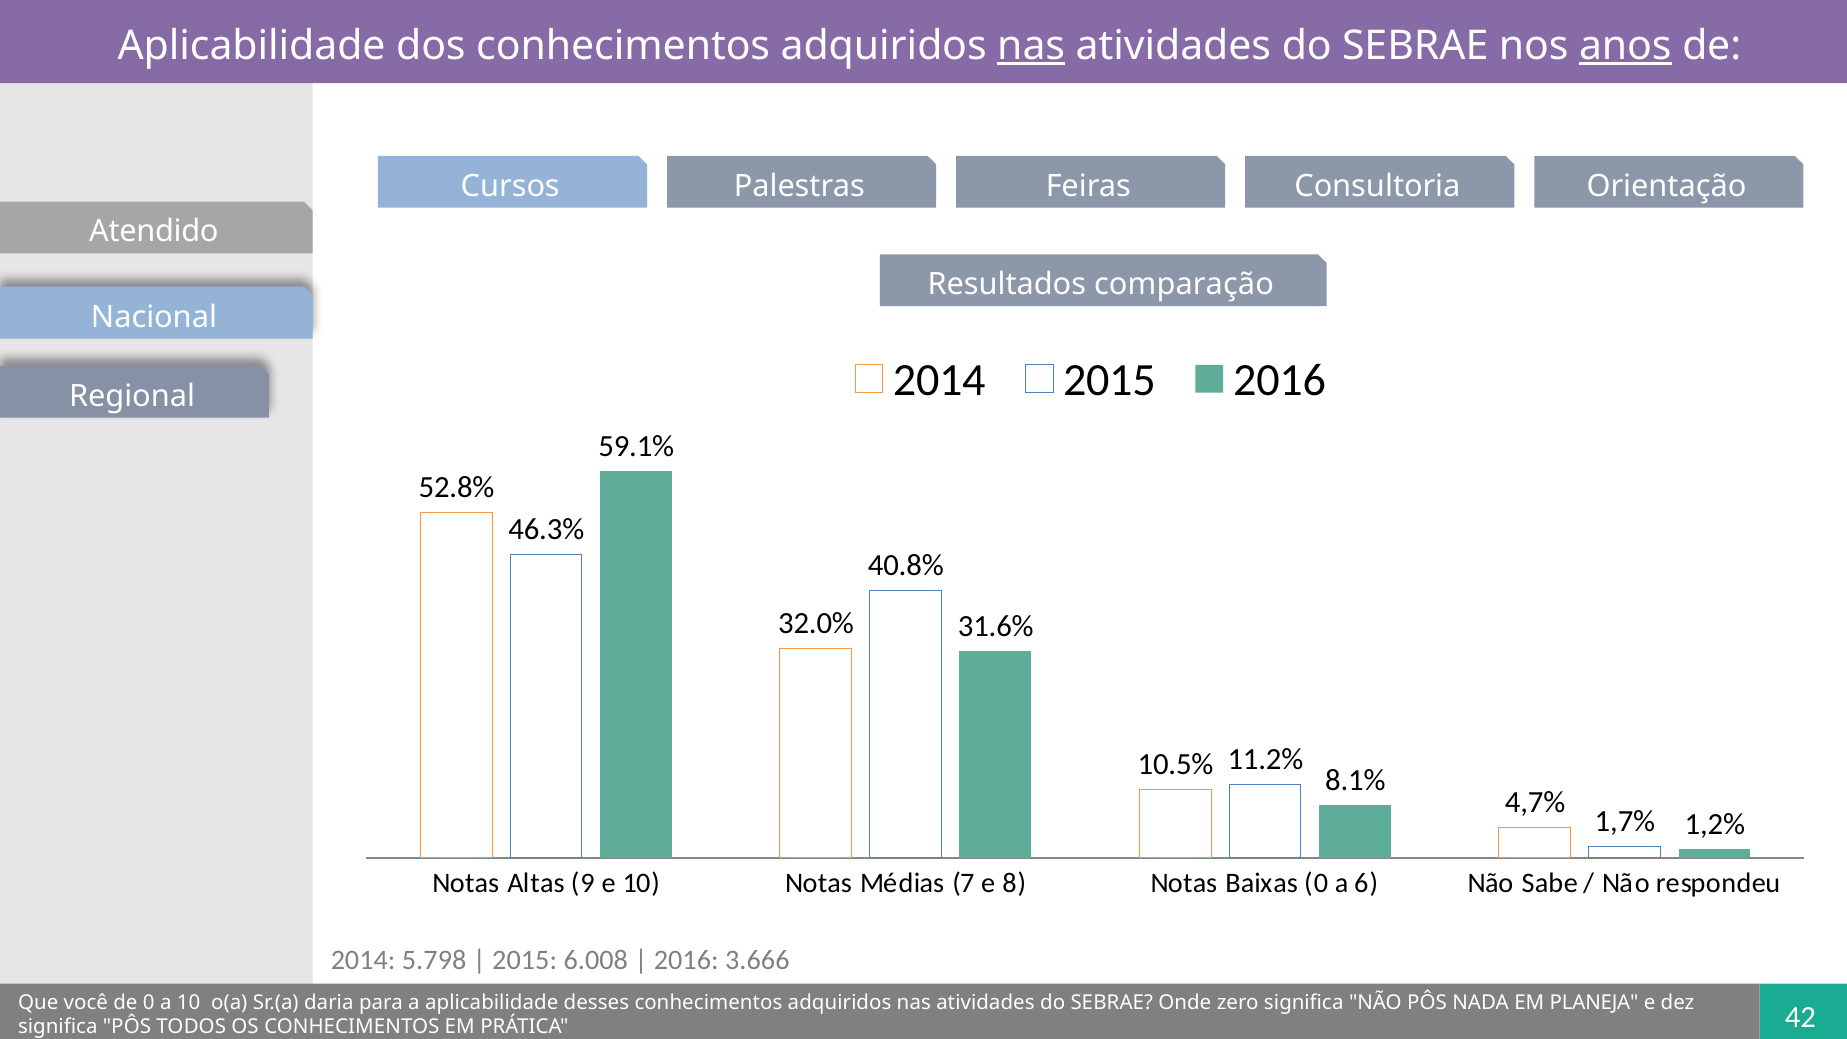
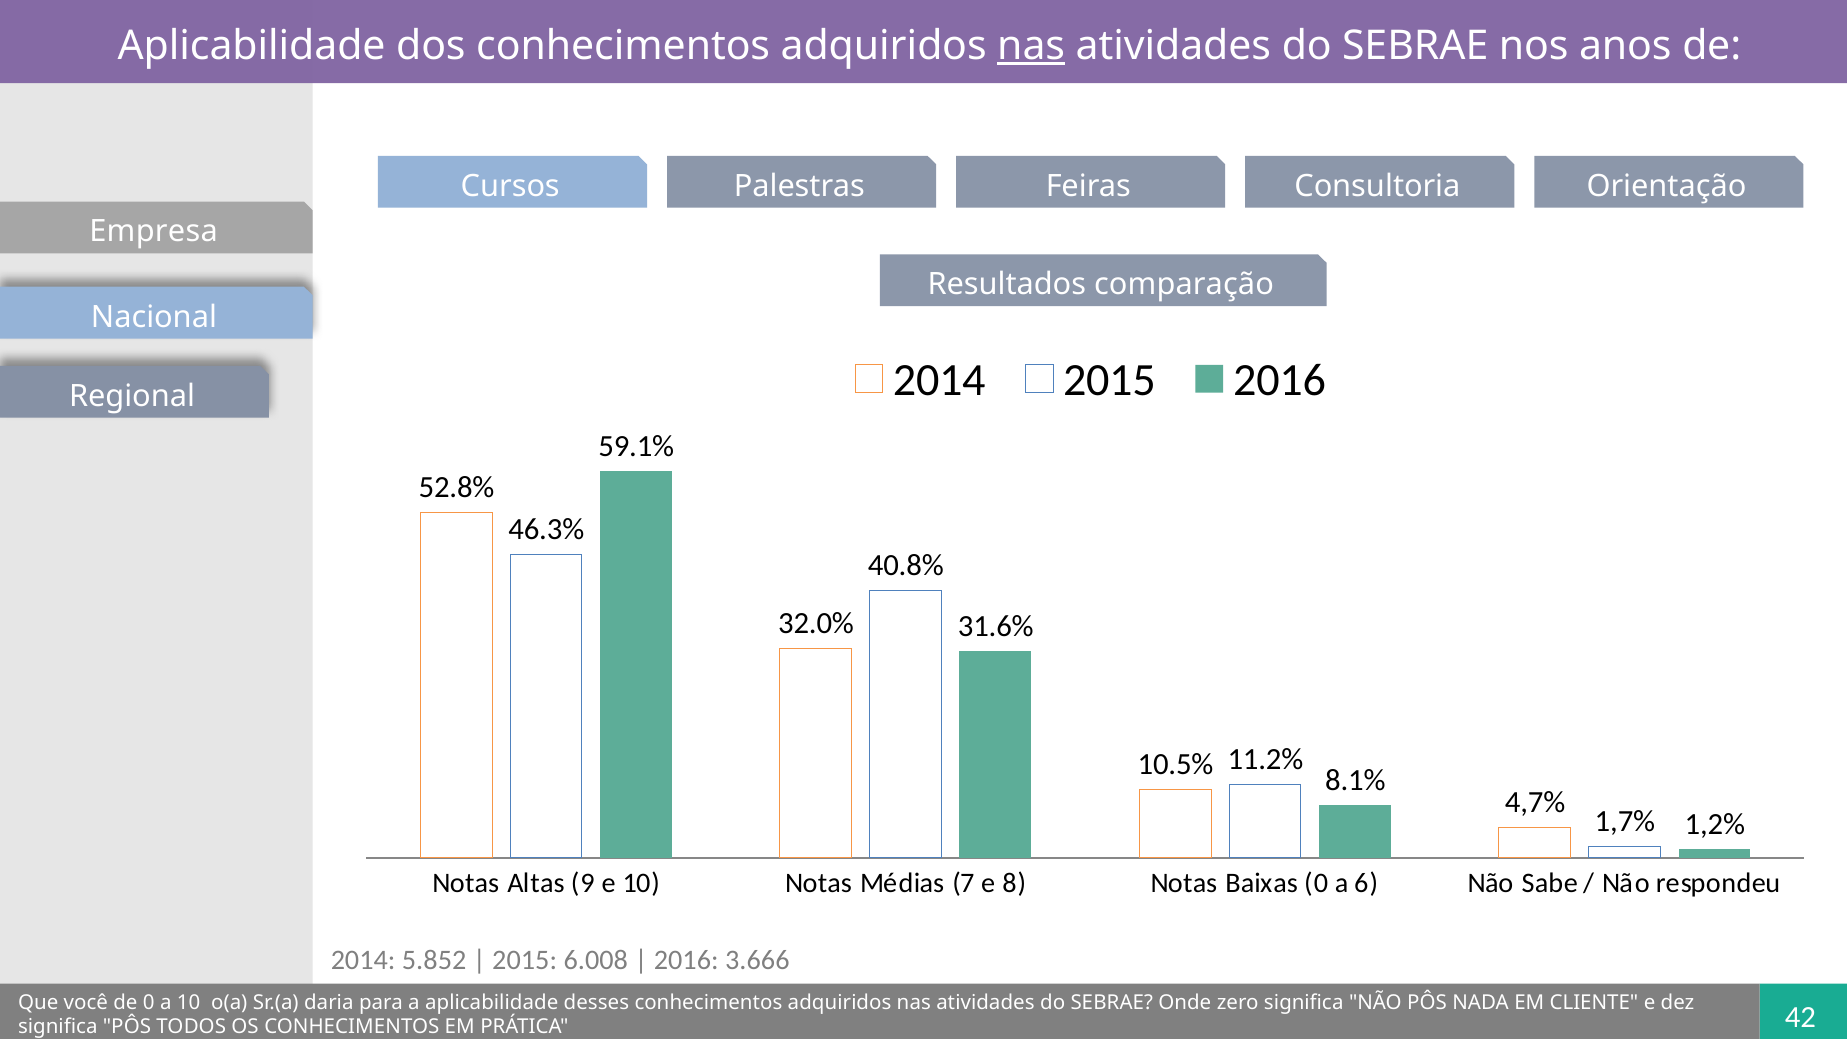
anos underline: present -> none
Atendido: Atendido -> Empresa
5.798: 5.798 -> 5.852
PLANEJA: PLANEJA -> CLIENTE
